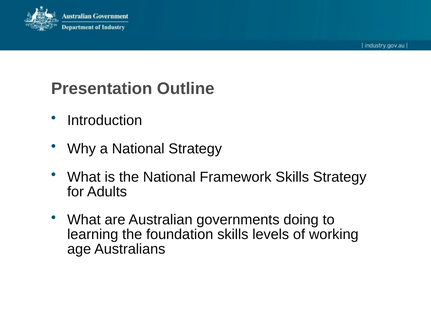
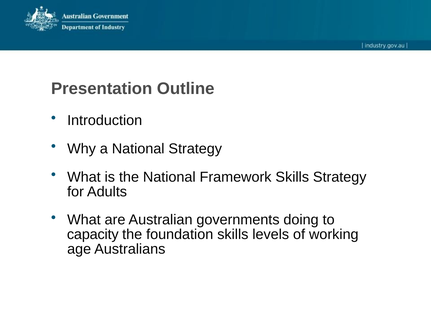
learning: learning -> capacity
